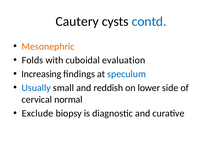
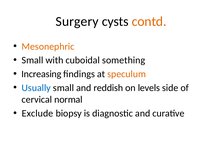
Cautery: Cautery -> Surgery
contd colour: blue -> orange
Folds at (32, 60): Folds -> Small
evaluation: evaluation -> something
speculum colour: blue -> orange
lower: lower -> levels
